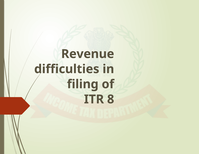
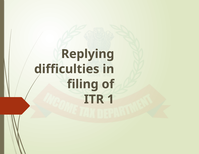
Revenue: Revenue -> Replying
8: 8 -> 1
